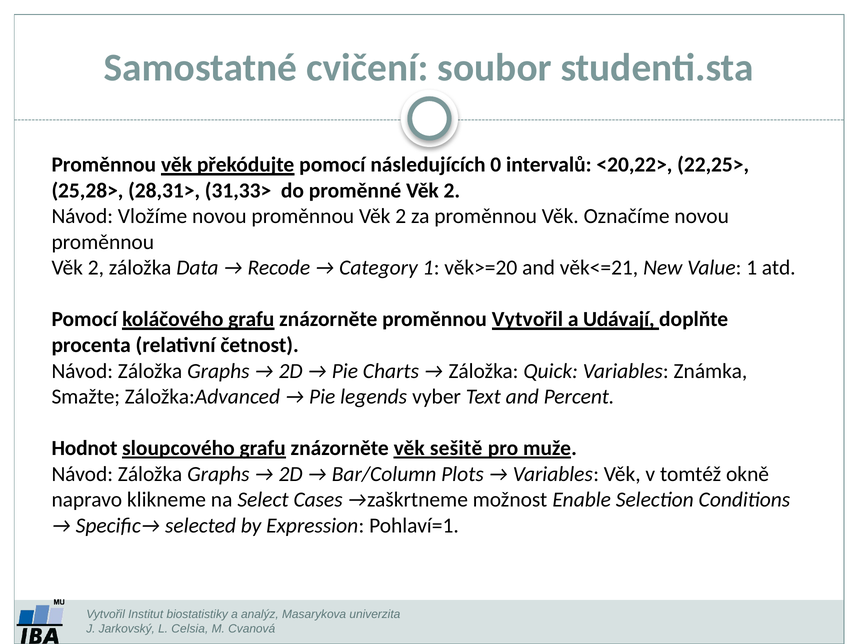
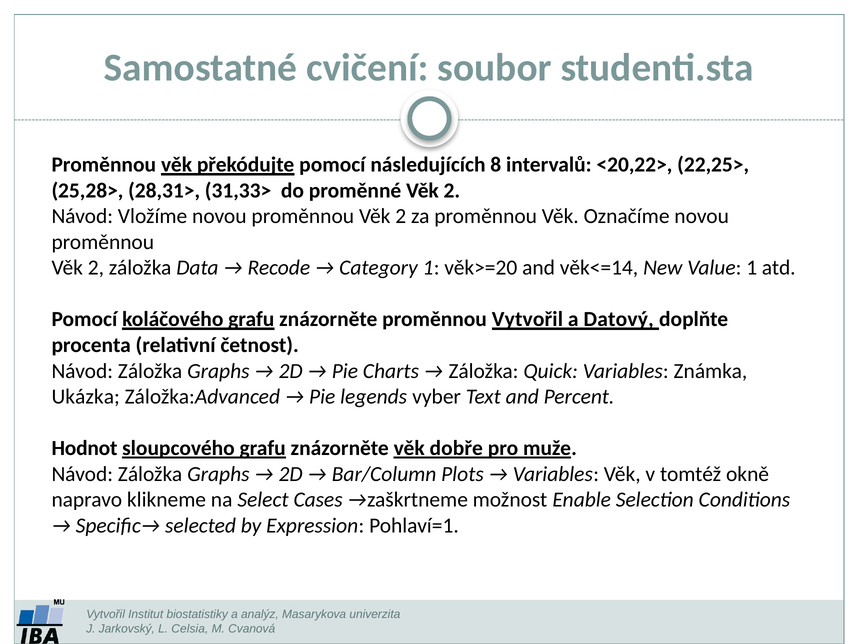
0: 0 -> 8
věk<=21: věk<=21 -> věk<=14
Udávají: Udávají -> Datový
Smažte: Smažte -> Ukázka
sešitě: sešitě -> dobře
